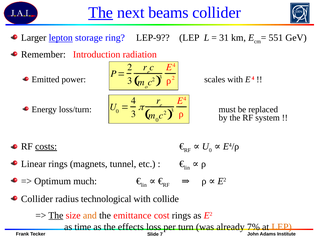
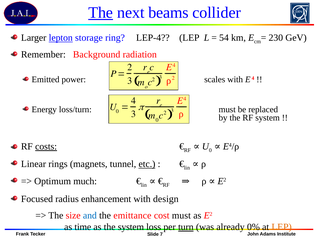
LEP-9: LEP-9 -> LEP-4
31: 31 -> 54
551: 551 -> 230
Introduction: Introduction -> Background
etc underline: none -> present
Collider at (37, 199): Collider -> Focused
technological: technological -> enhancement
collide: collide -> design
The at (56, 215) underline: present -> none
and colour: orange -> blue
cost rings: rings -> must
the effects: effects -> system
turn underline: none -> present
7%: 7% -> 0%
